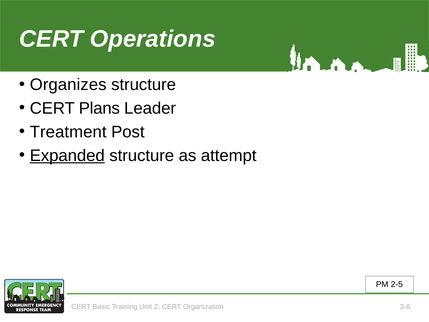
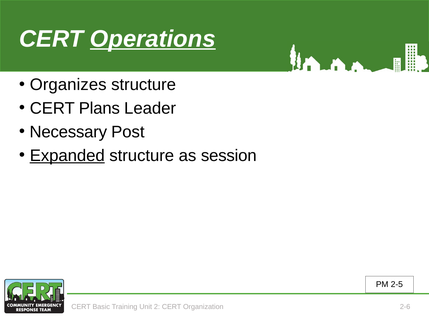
Operations underline: none -> present
Treatment: Treatment -> Necessary
attempt: attempt -> session
